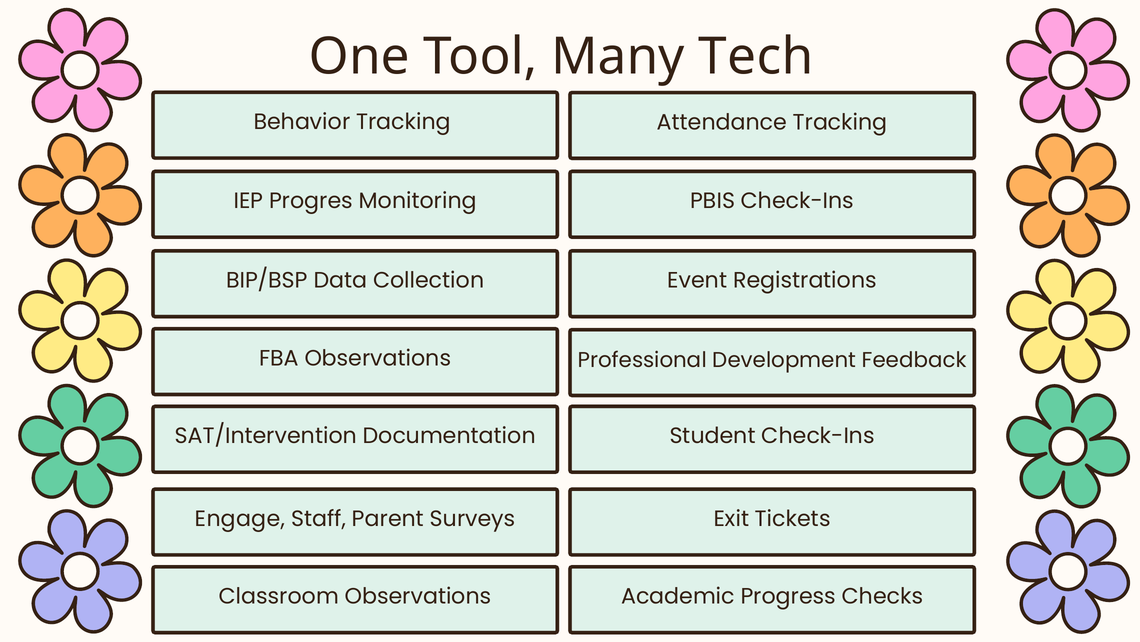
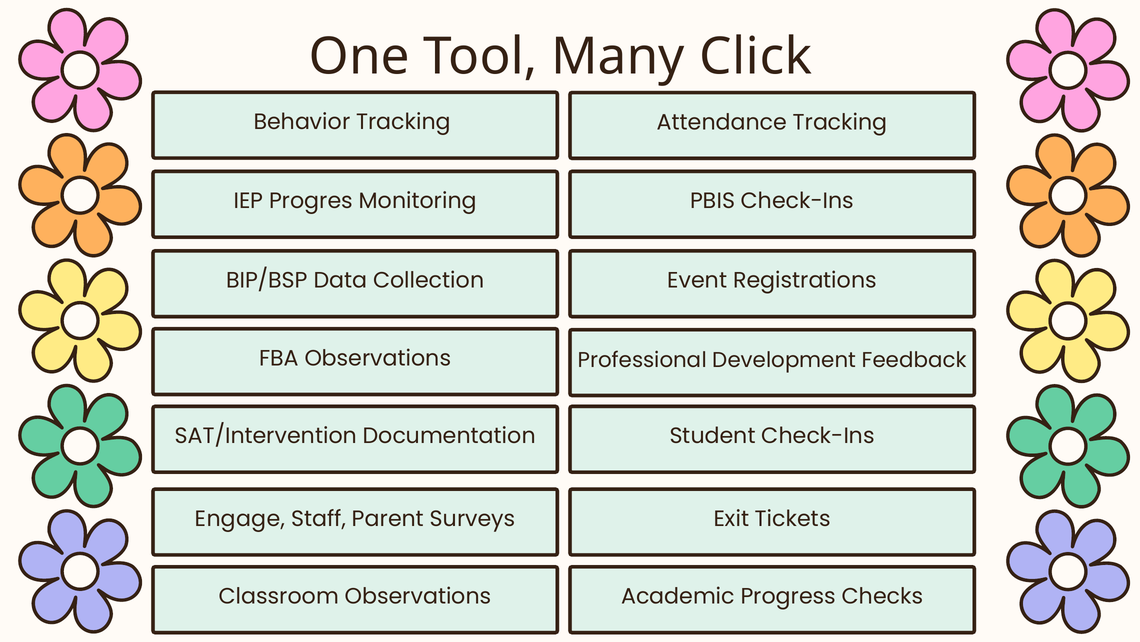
Tech: Tech -> Click
